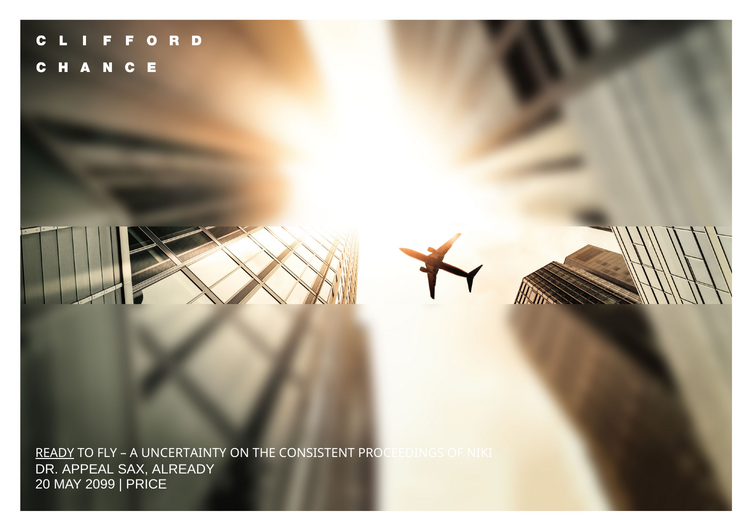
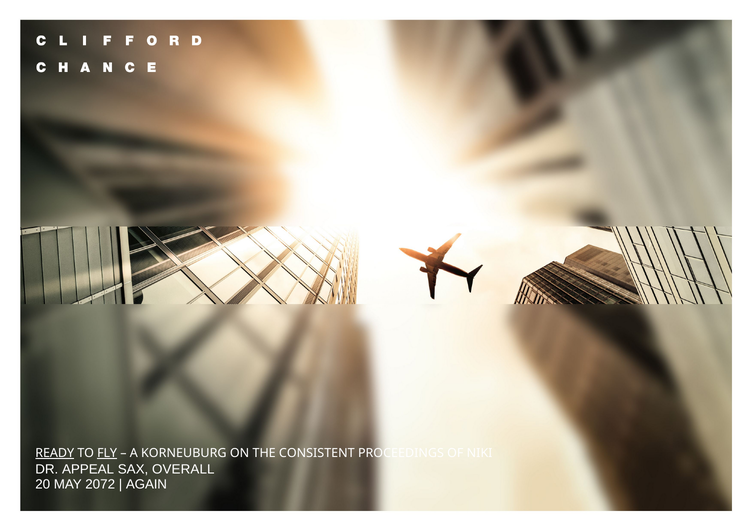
FLY underline: none -> present
UNCERTAINTY: UNCERTAINTY -> KORNEUBURG
ALREADY: ALREADY -> OVERALL
2099: 2099 -> 2072
PRICE: PRICE -> AGAIN
